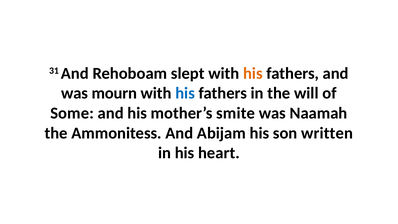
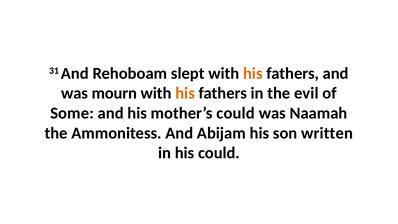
his at (185, 93) colour: blue -> orange
will: will -> evil
mother’s smite: smite -> could
his heart: heart -> could
